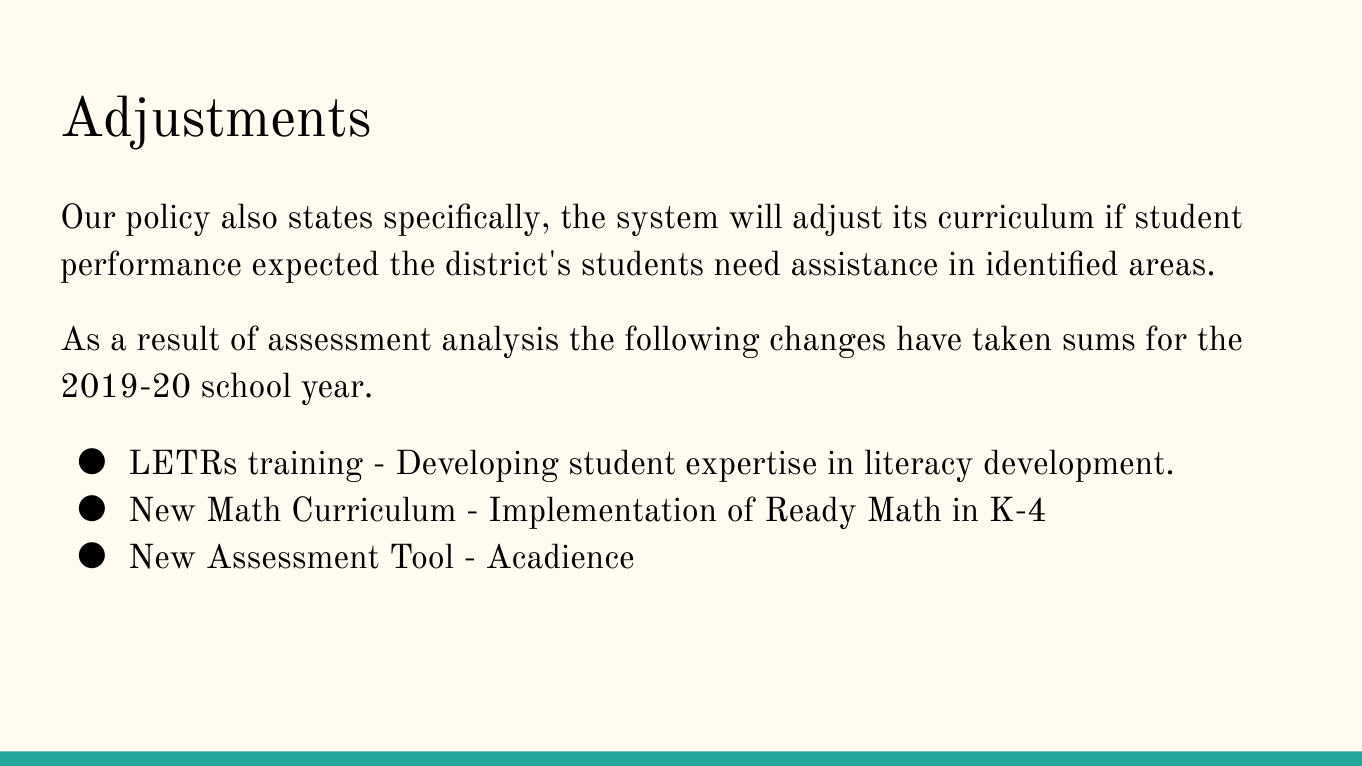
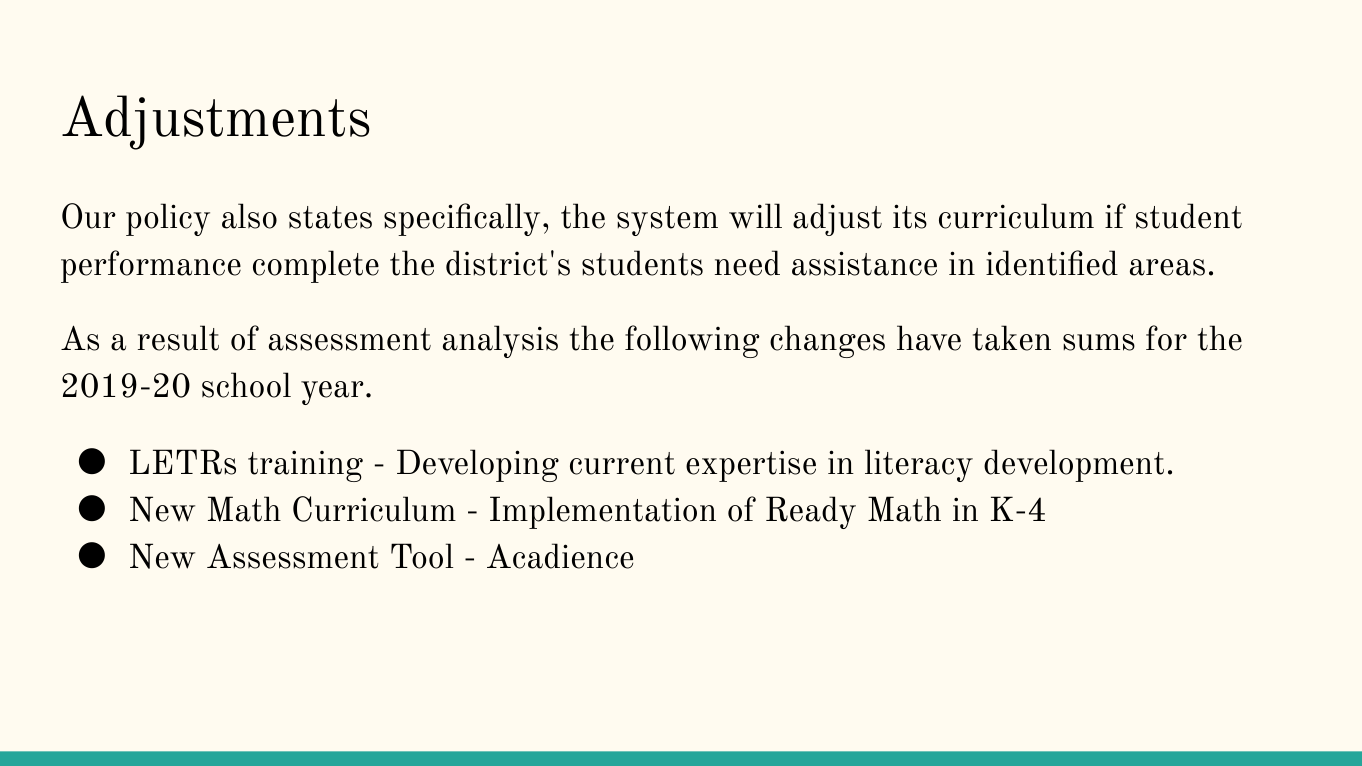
expected: expected -> complete
Developing student: student -> current
